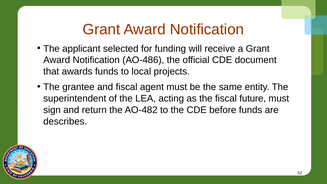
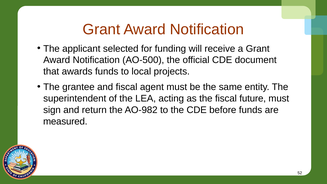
AO-486: AO-486 -> AO-500
AO-482: AO-482 -> AO-982
describes: describes -> measured
